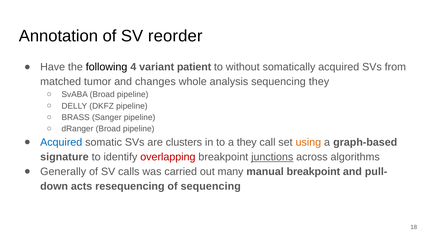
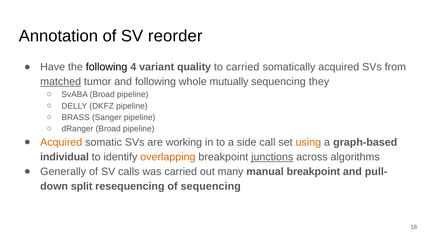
patient: patient -> quality
to without: without -> carried
matched underline: none -> present
and changes: changes -> following
analysis: analysis -> mutually
Acquired at (61, 142) colour: blue -> orange
clusters: clusters -> working
a they: they -> side
signature: signature -> individual
overlapping colour: red -> orange
acts: acts -> split
